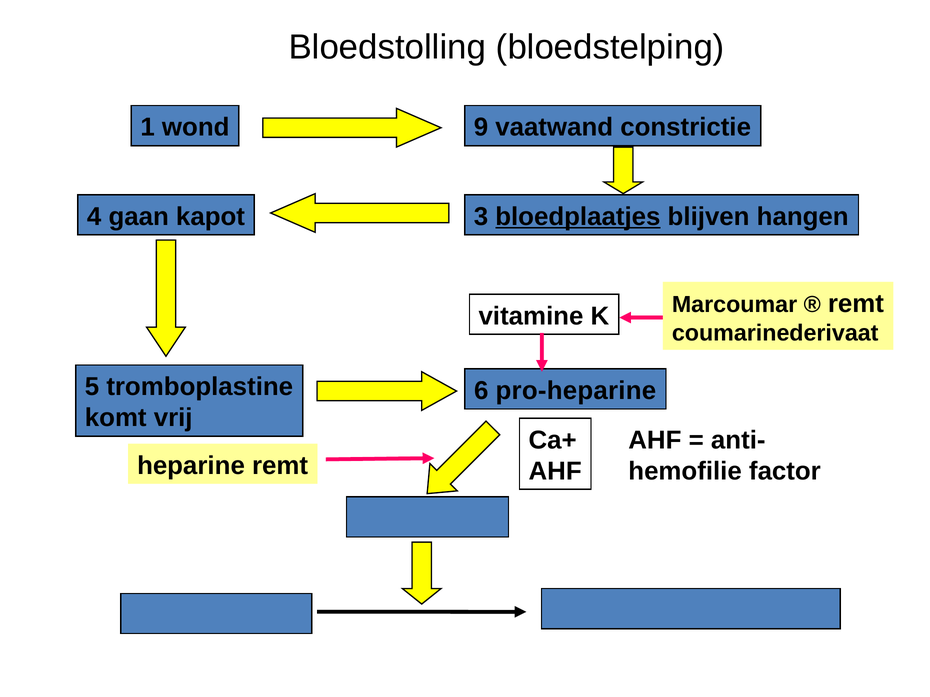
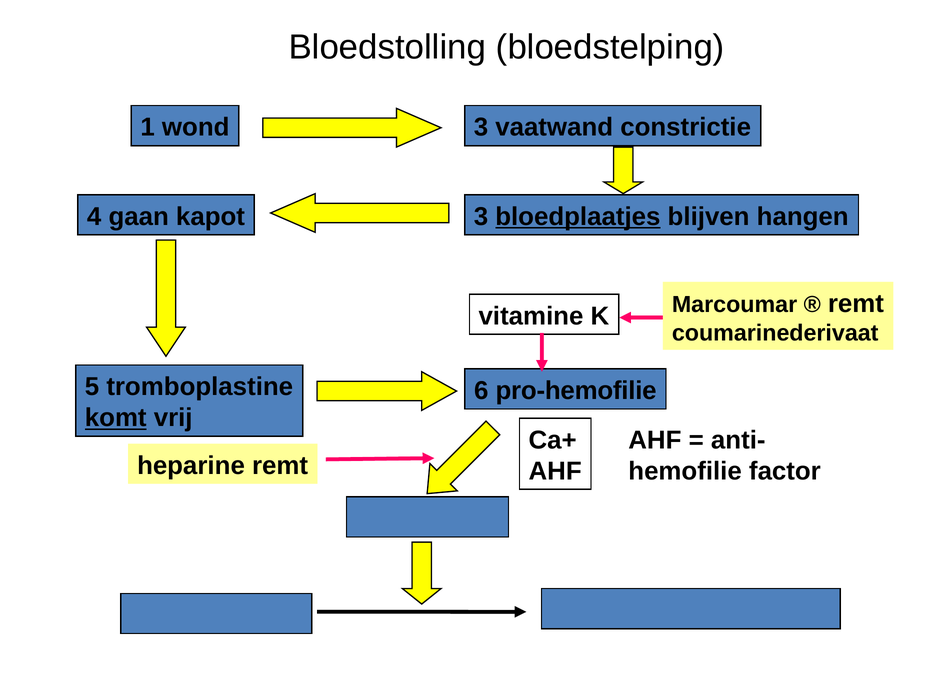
wond 9: 9 -> 3
pro-heparine: pro-heparine -> pro-hemofilie
komt underline: none -> present
